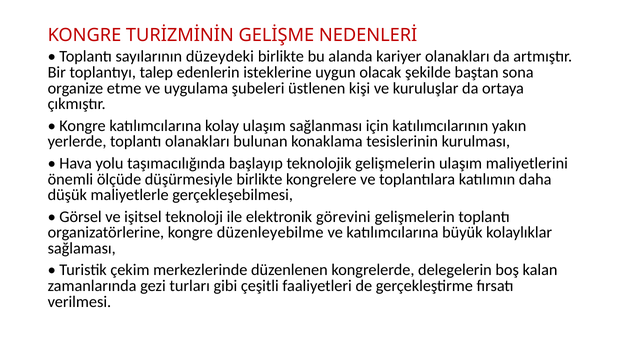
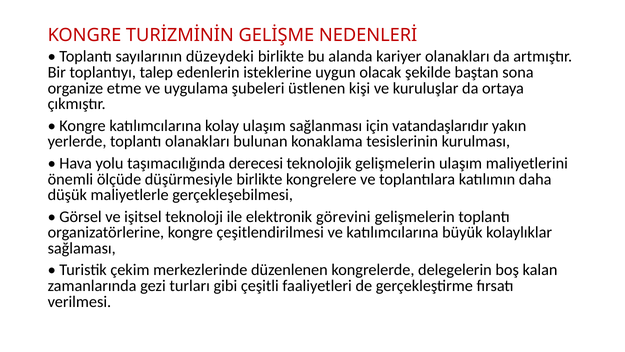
katılımcılarının: katılımcılarının -> vatandaşlarıdır
başlayıp: başlayıp -> derecesi
düzenleyebilme: düzenleyebilme -> çeşitlendirilmesi
